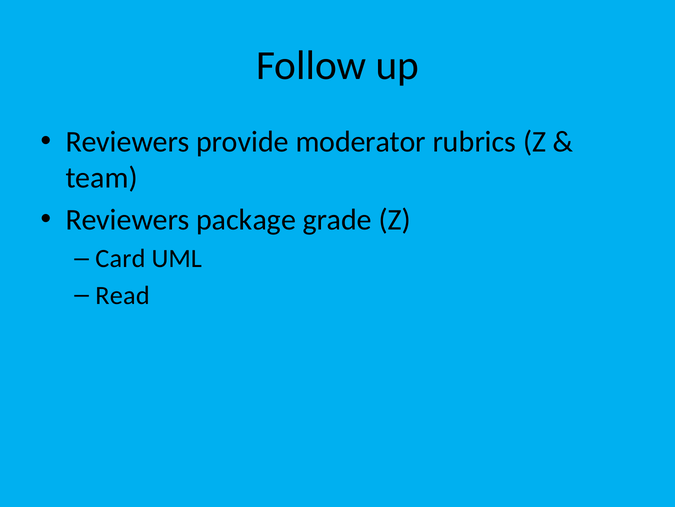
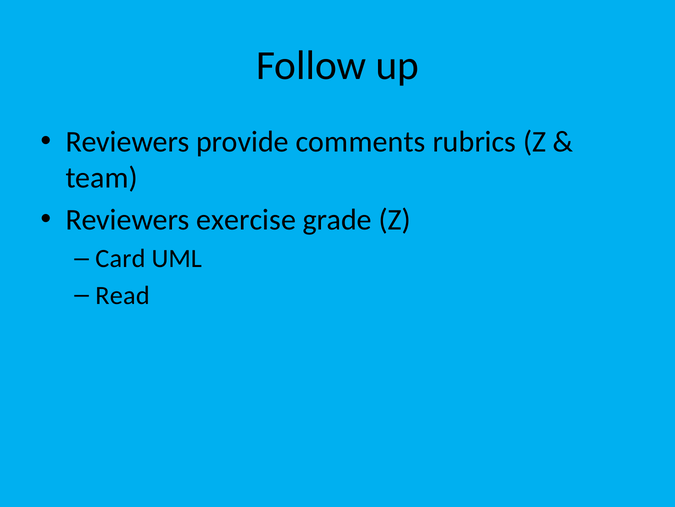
moderator: moderator -> comments
package: package -> exercise
